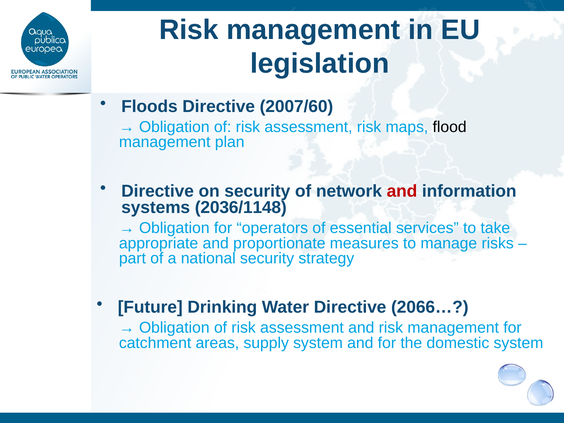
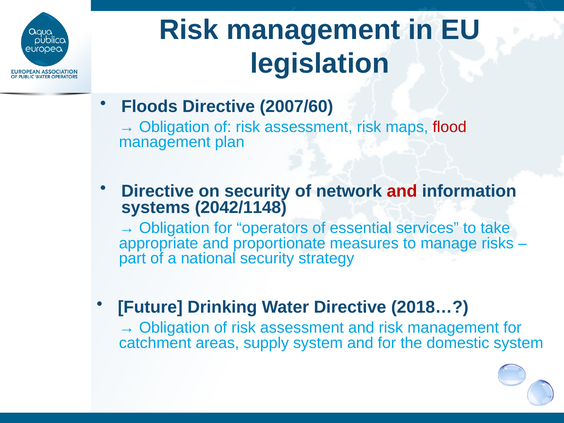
flood colour: black -> red
2036/1148: 2036/1148 -> 2042/1148
2066…: 2066… -> 2018…
